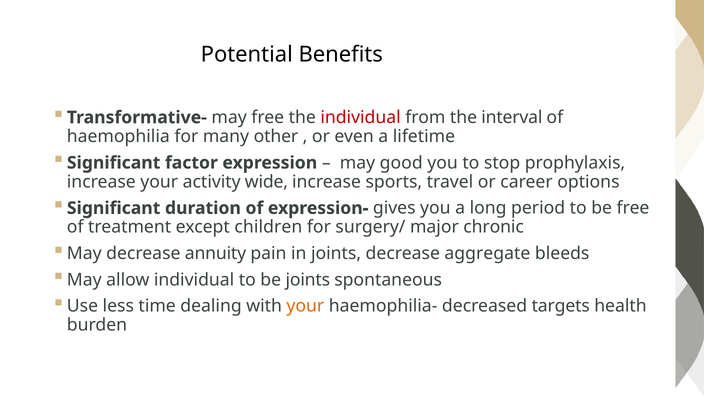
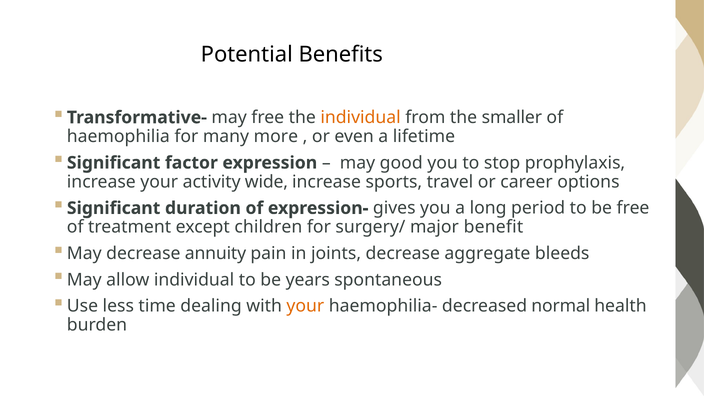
individual at (361, 117) colour: red -> orange
interval: interval -> smaller
other: other -> more
chronic: chronic -> benefit
be joints: joints -> years
targets: targets -> normal
